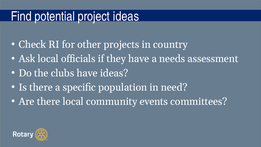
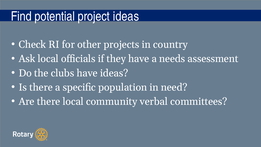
events: events -> verbal
